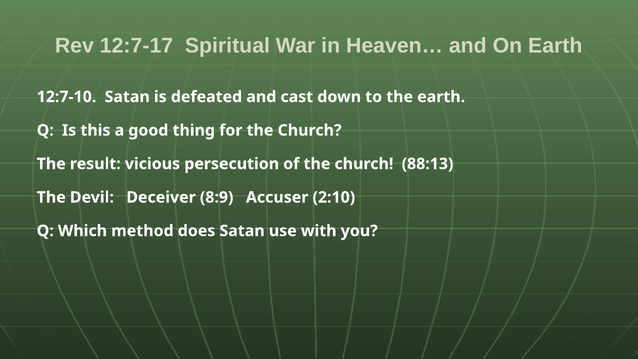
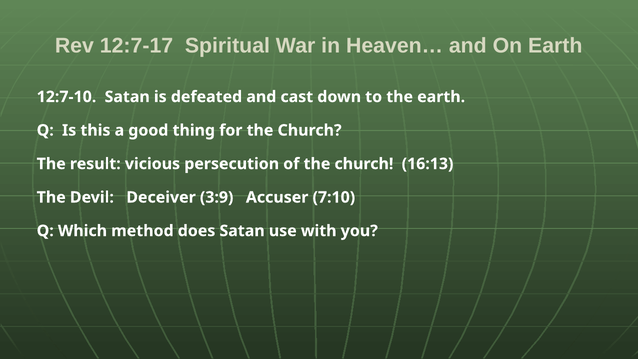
88:13: 88:13 -> 16:13
8:9: 8:9 -> 3:9
2:10: 2:10 -> 7:10
